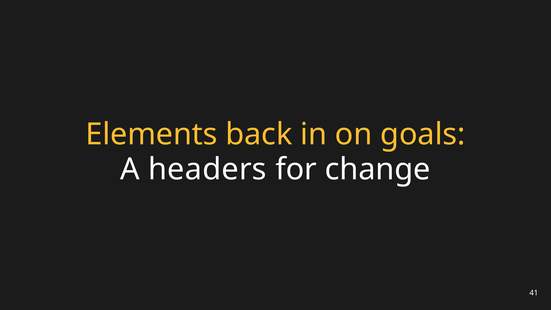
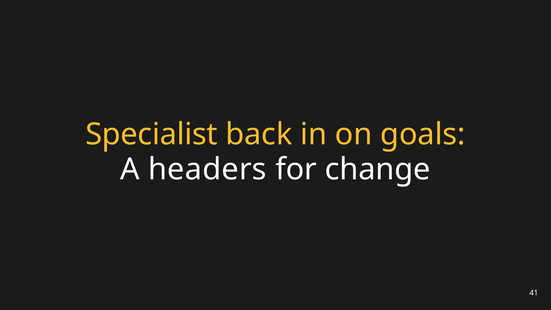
Elements: Elements -> Specialist
